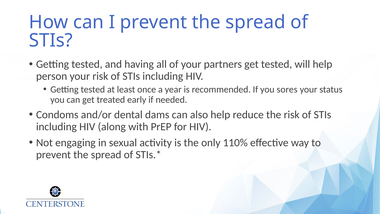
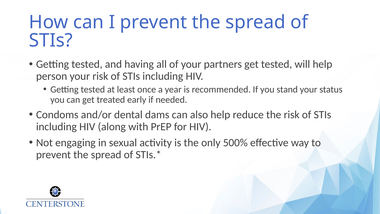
sores: sores -> stand
110%: 110% -> 500%
